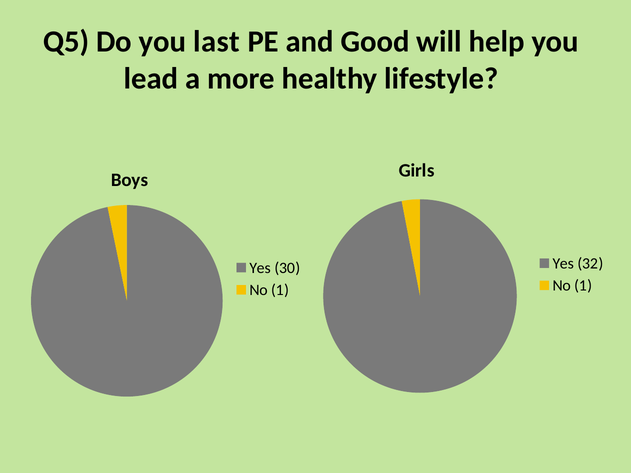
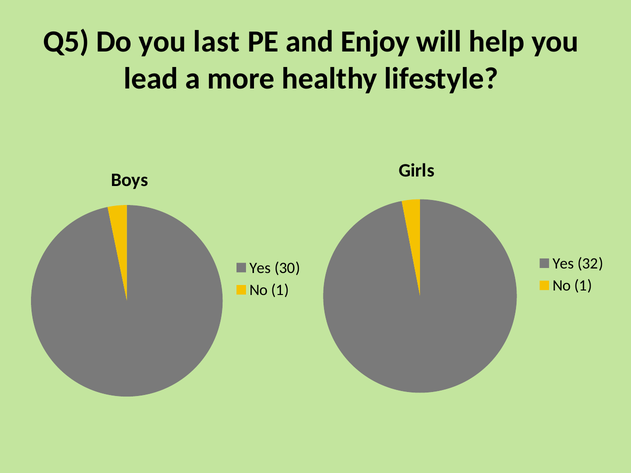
Good: Good -> Enjoy
